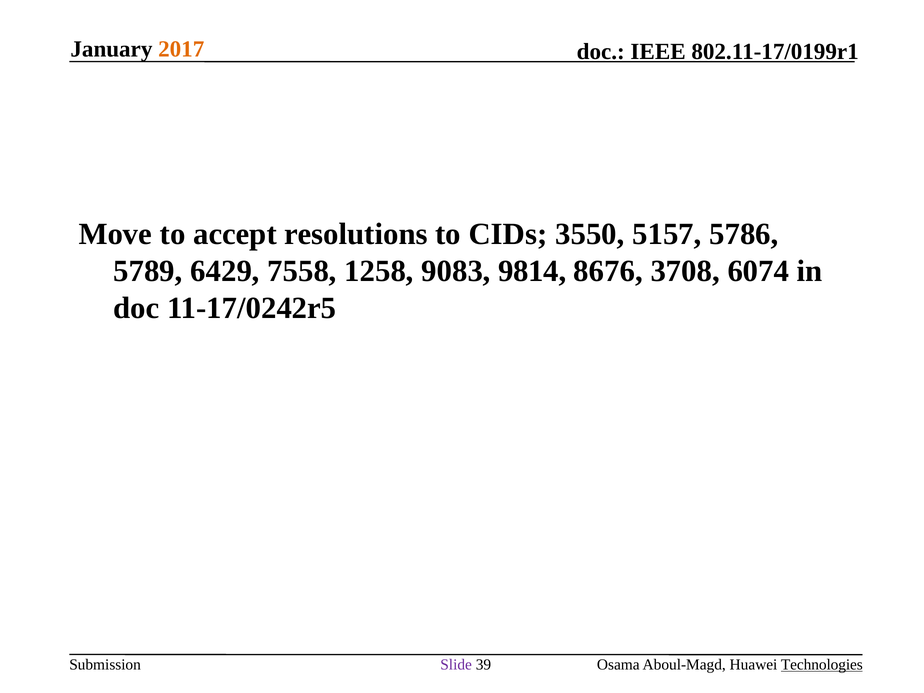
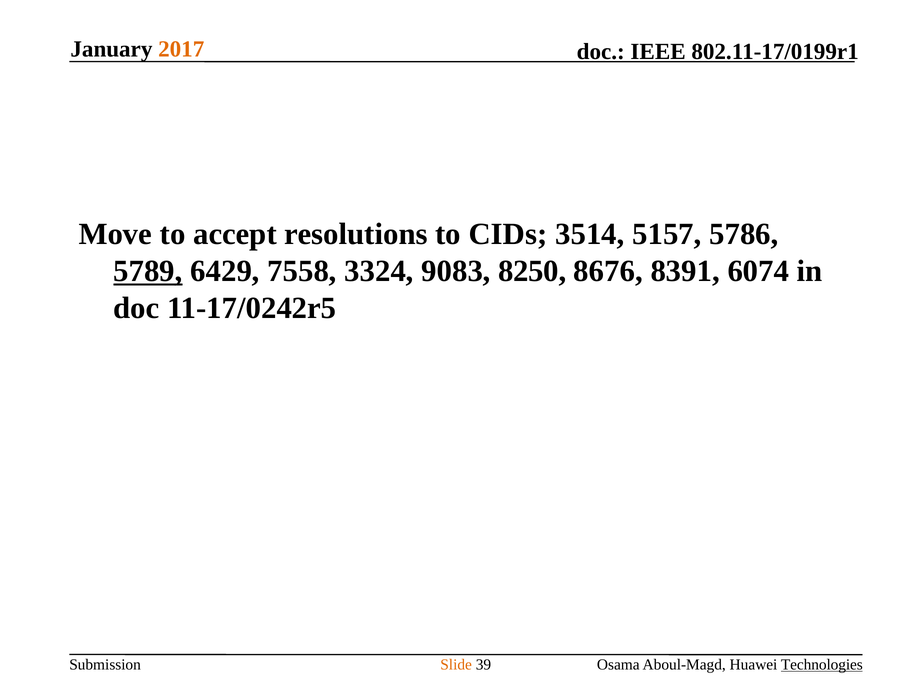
3550: 3550 -> 3514
5789 underline: none -> present
1258: 1258 -> 3324
9814: 9814 -> 8250
3708: 3708 -> 8391
Slide colour: purple -> orange
